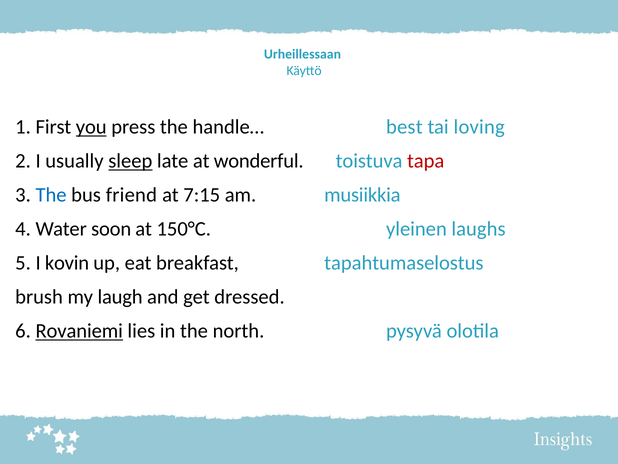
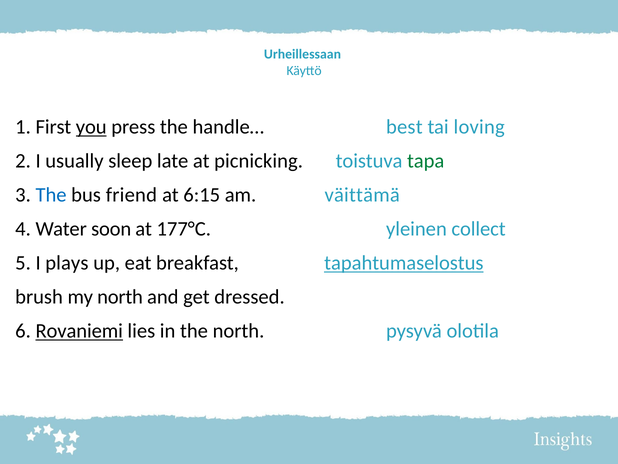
sleep underline: present -> none
wonderful: wonderful -> picnicking
tapa colour: red -> green
7:15: 7:15 -> 6:15
musiikkia: musiikkia -> väittämä
150°C: 150°C -> 177°C
laughs: laughs -> collect
kovin: kovin -> plays
tapahtumaselostus underline: none -> present
my laugh: laugh -> north
